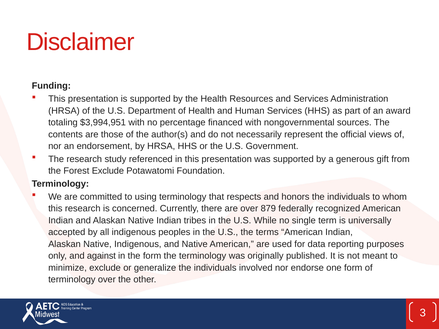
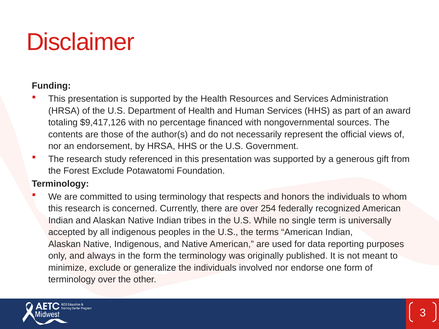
$3,994,951: $3,994,951 -> $9,417,126
879: 879 -> 254
against: against -> always
